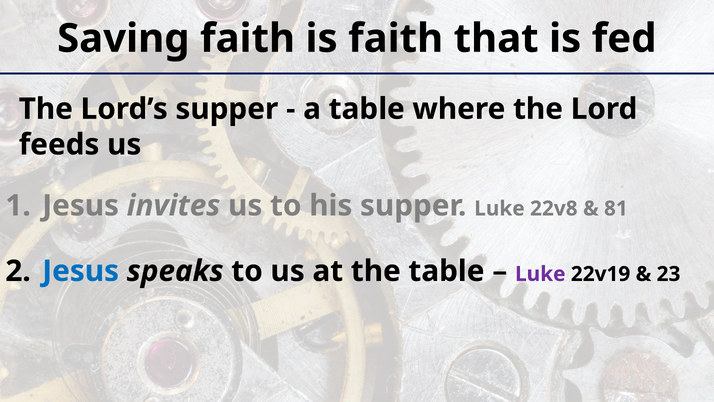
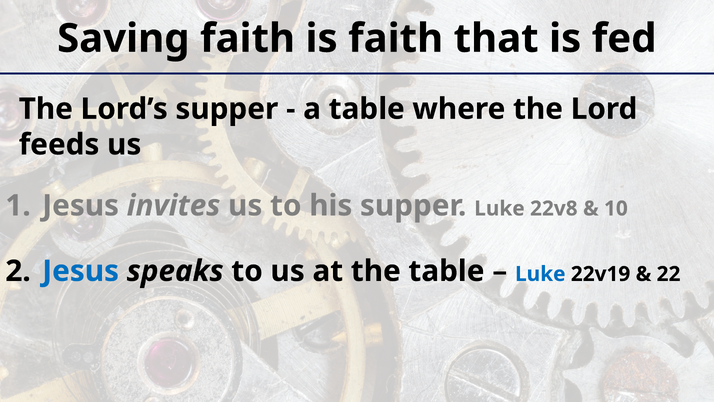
81: 81 -> 10
Luke at (540, 274) colour: purple -> blue
23: 23 -> 22
